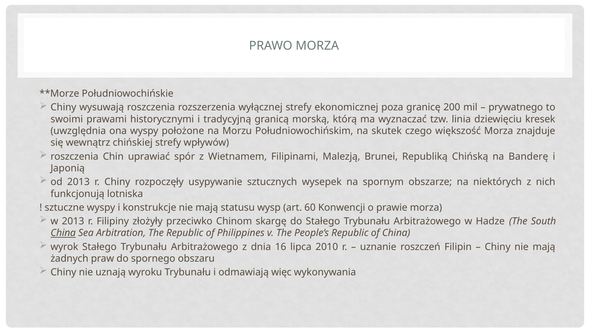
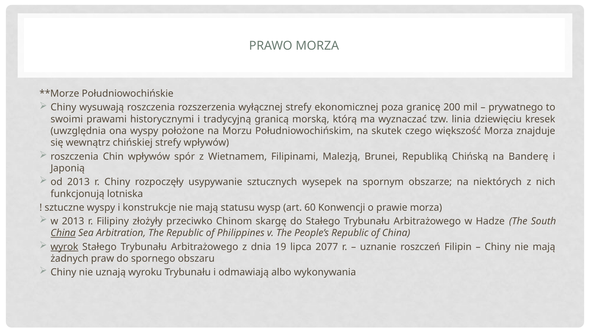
Chin uprawiać: uprawiać -> wpływów
wyrok underline: none -> present
16: 16 -> 19
2010: 2010 -> 2077
więc: więc -> albo
